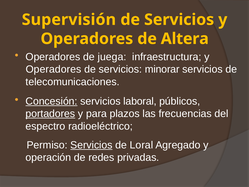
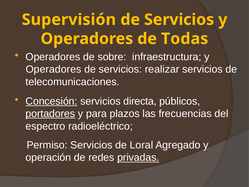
Altera: Altera -> Todas
juega: juega -> sobre
minorar: minorar -> realizar
laboral: laboral -> directa
Servicios at (91, 145) underline: present -> none
privadas underline: none -> present
